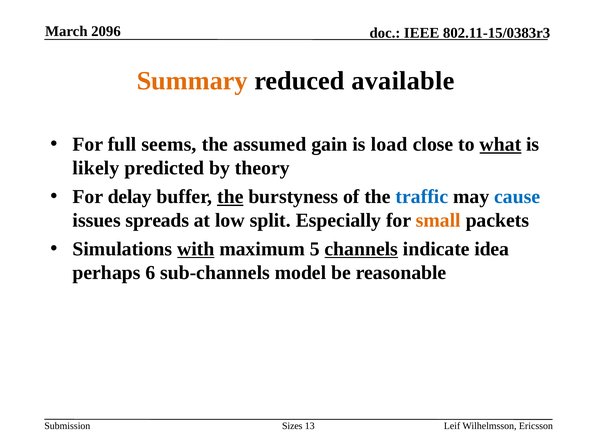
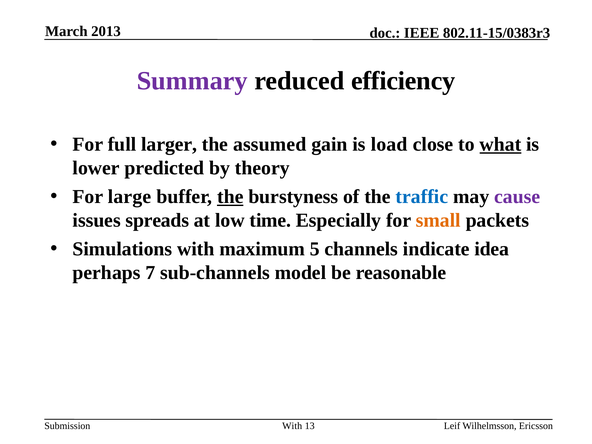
2096: 2096 -> 2013
Summary colour: orange -> purple
available: available -> efficiency
seems: seems -> larger
likely: likely -> lower
delay: delay -> large
cause colour: blue -> purple
split: split -> time
with at (196, 249) underline: present -> none
channels underline: present -> none
6: 6 -> 7
Sizes at (292, 426): Sizes -> With
